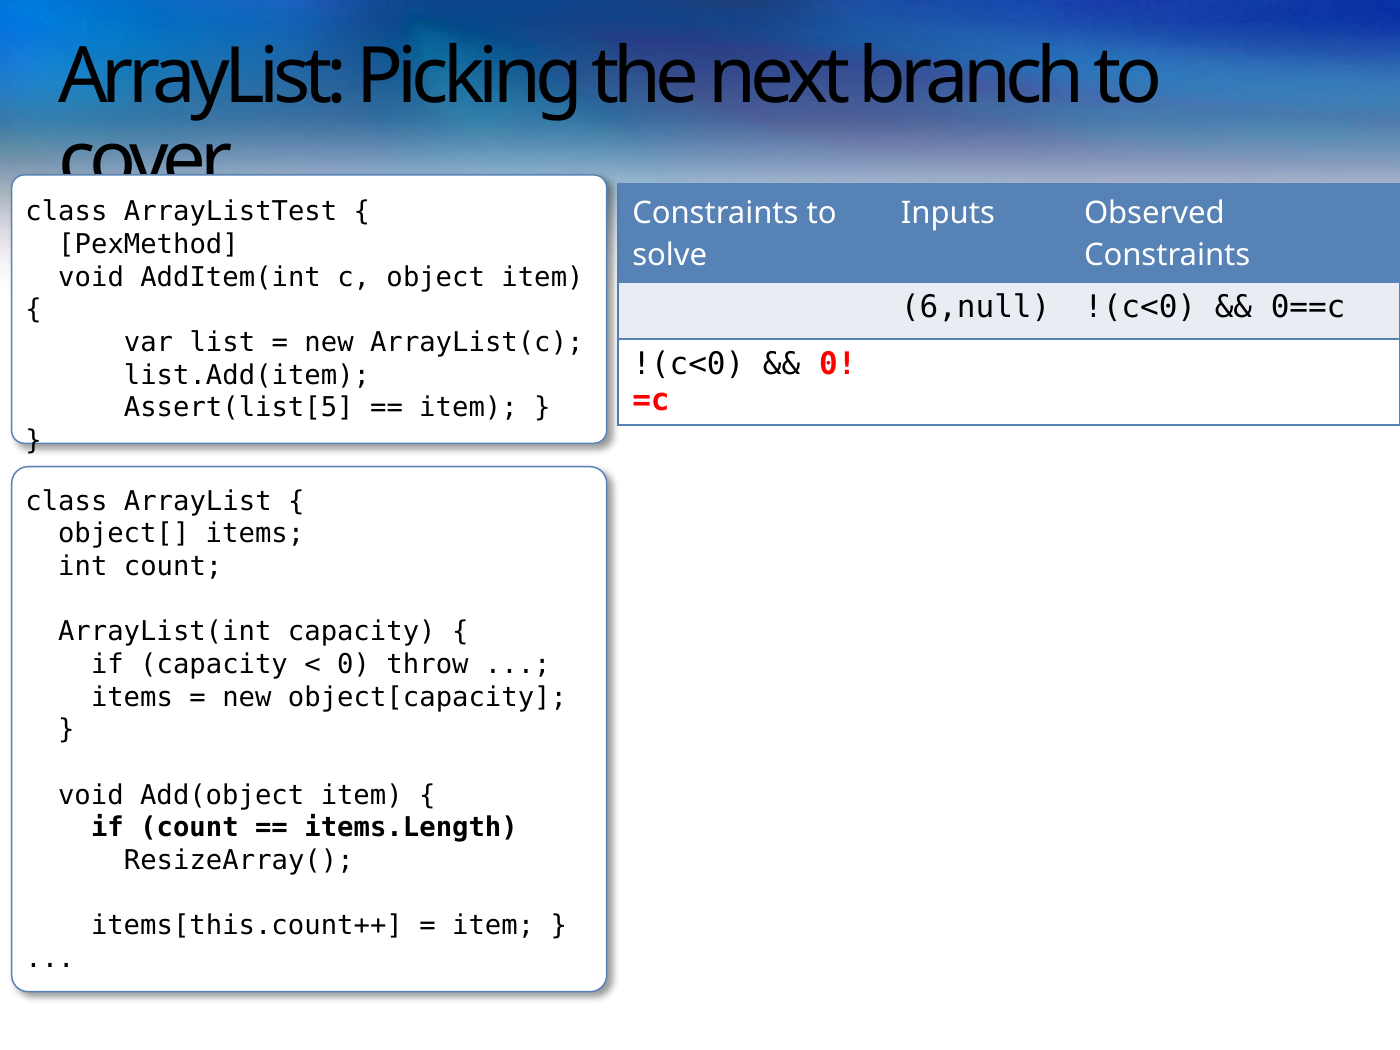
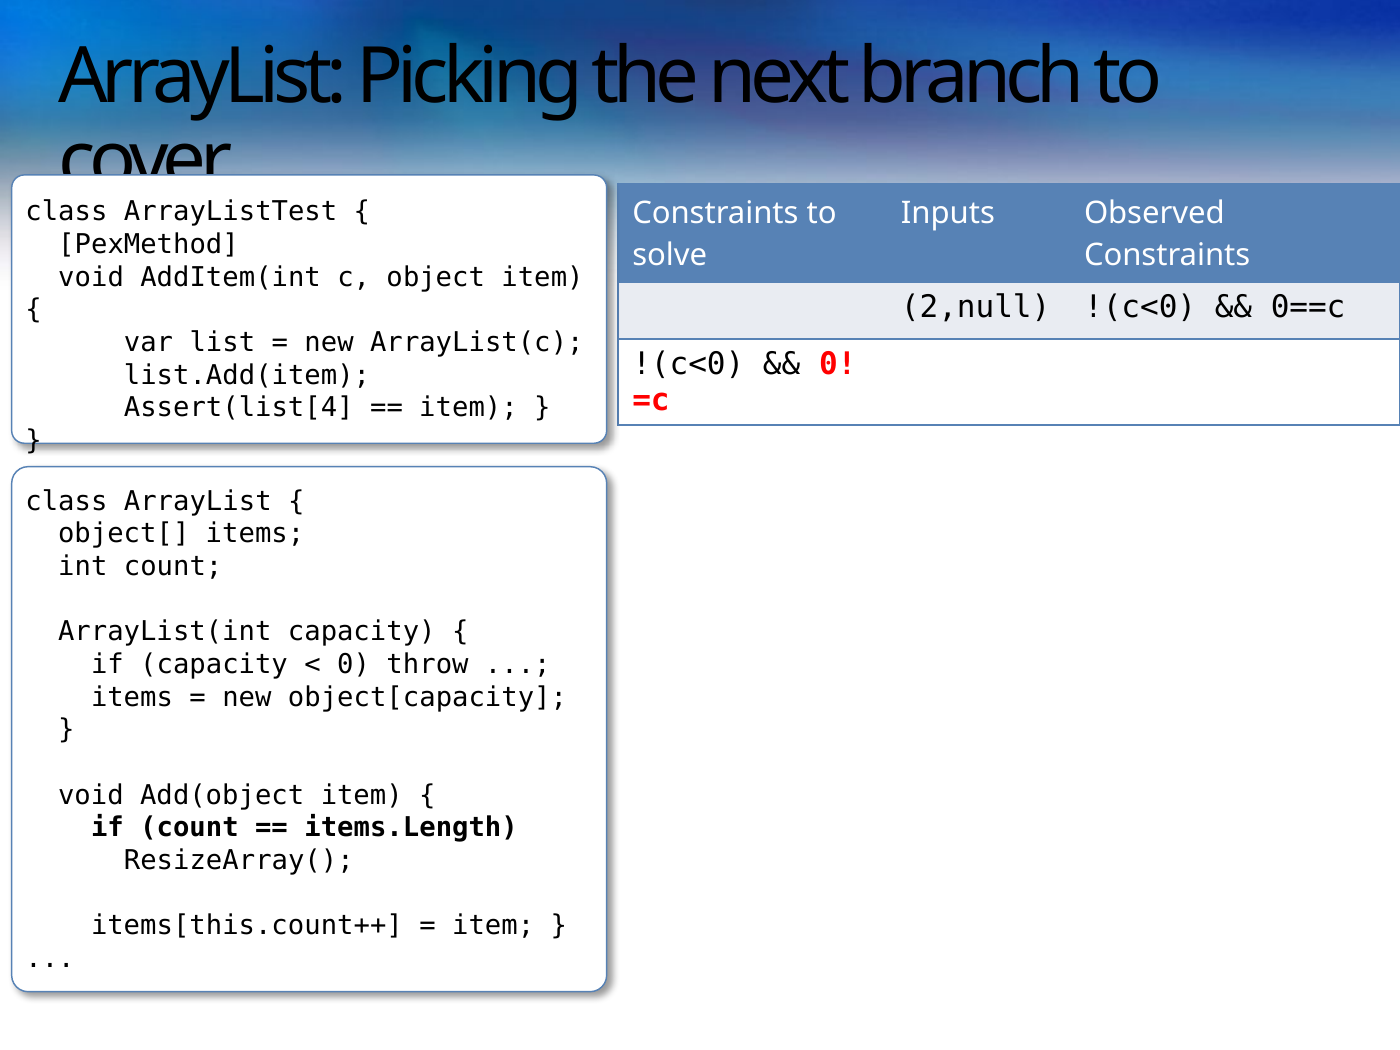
6,null: 6,null -> 2,null
Assert(list[5: Assert(list[5 -> Assert(list[4
